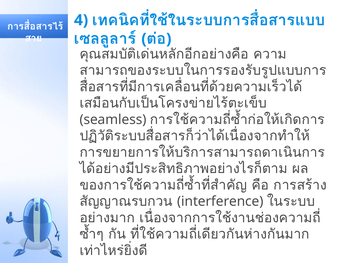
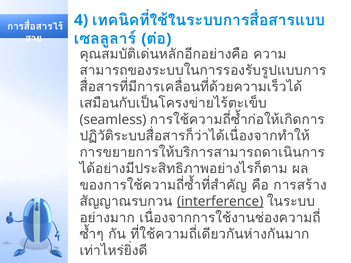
interference underline: none -> present
